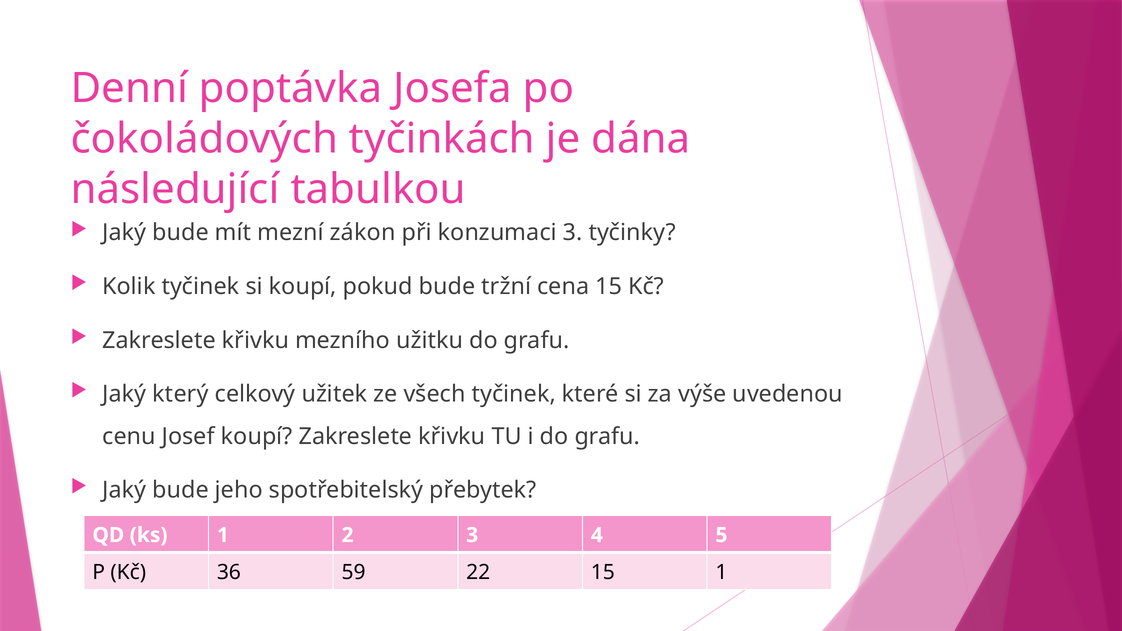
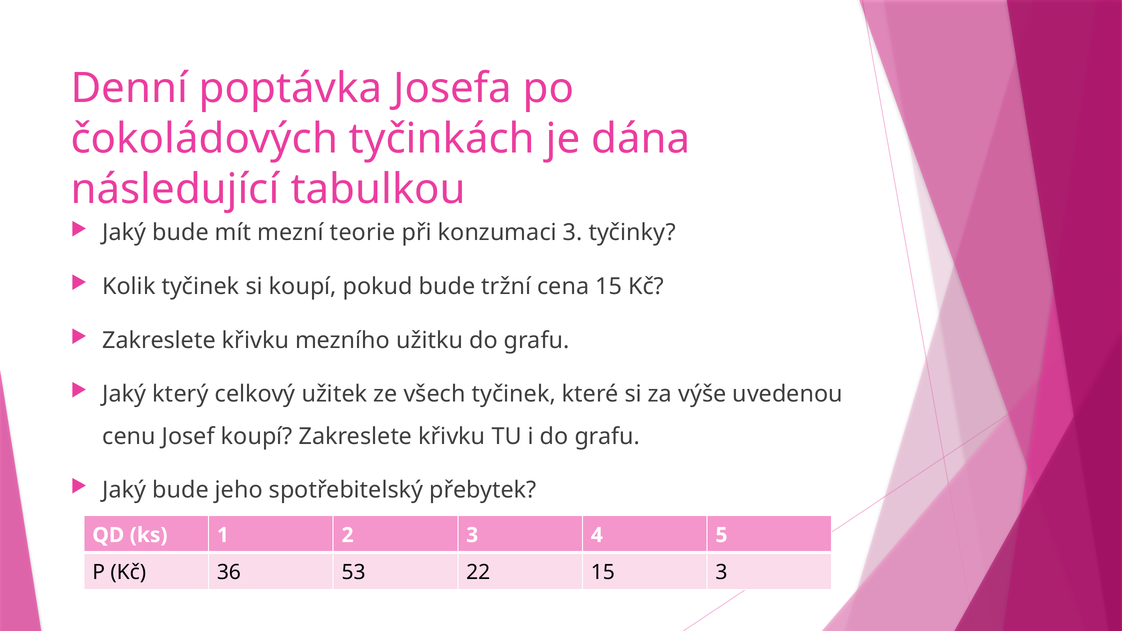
zákon: zákon -> teorie
59: 59 -> 53
15 1: 1 -> 3
